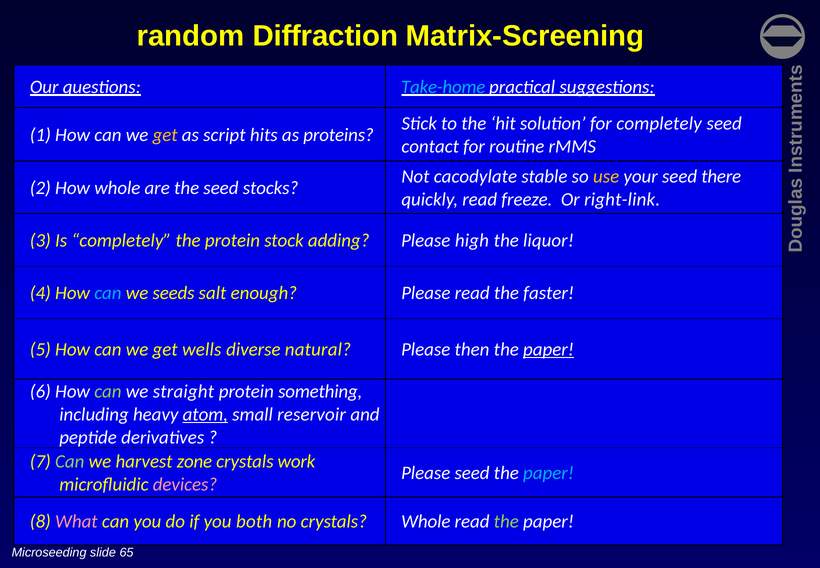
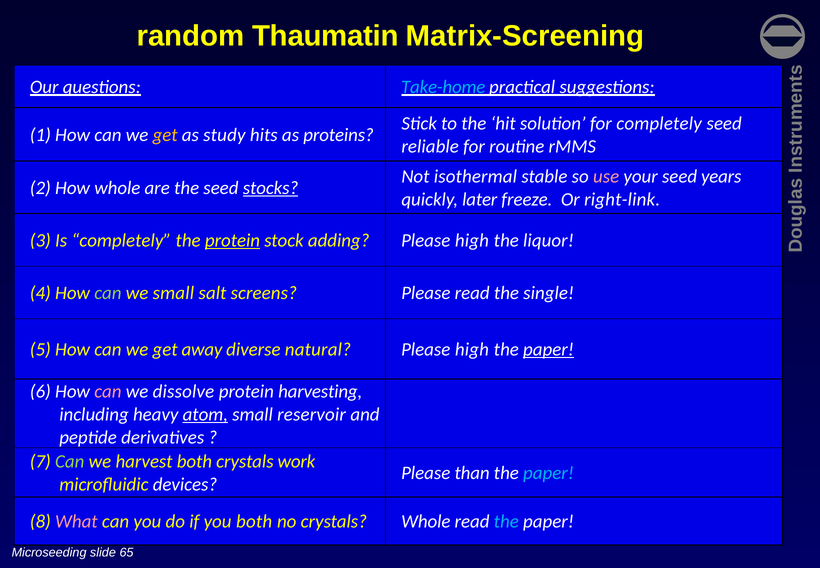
Diffraction: Diffraction -> Thaumatin
script: script -> study
contact: contact -> reliable
cacodylate: cacodylate -> isothermal
use colour: yellow -> pink
there: there -> years
stocks underline: none -> present
quickly read: read -> later
protein at (233, 240) underline: none -> present
can at (108, 293) colour: light blue -> light green
we seeds: seeds -> small
enough: enough -> screens
faster: faster -> single
wells: wells -> away
then at (472, 349): then -> high
can at (108, 391) colour: light green -> pink
straight: straight -> dissolve
something: something -> harvesting
harvest zone: zone -> both
Please seed: seed -> than
devices colour: pink -> white
the at (506, 521) colour: light green -> light blue
